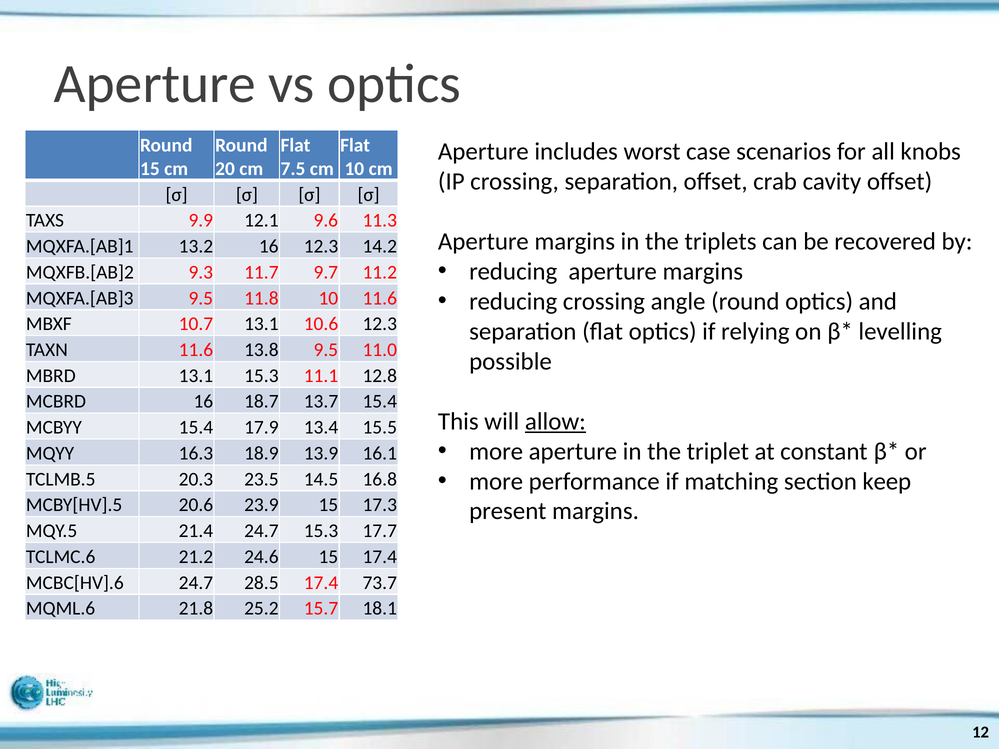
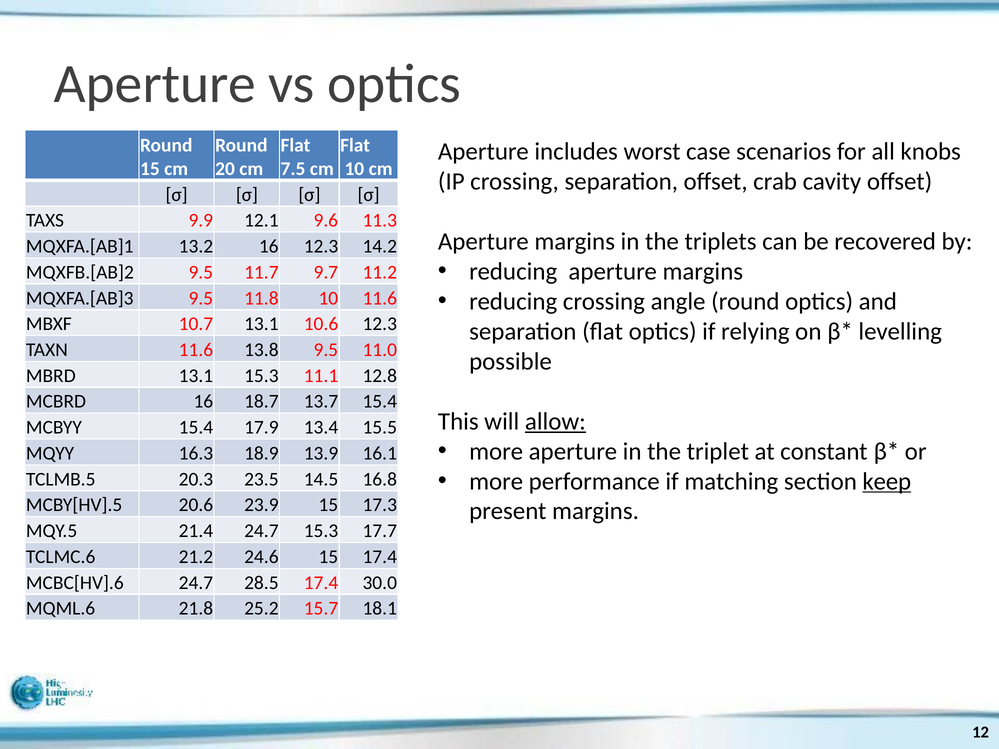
MQXFB.[AB]2 9.3: 9.3 -> 9.5
keep underline: none -> present
73.7: 73.7 -> 30.0
